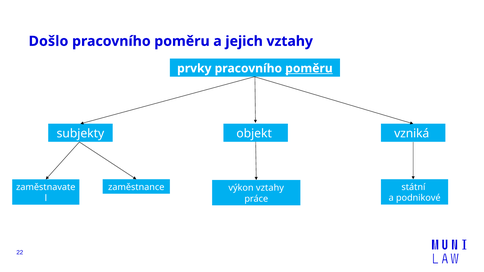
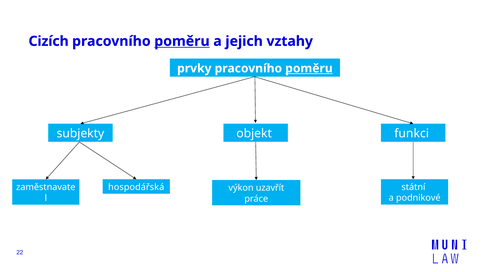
Došlo: Došlo -> Cizích
poměru at (182, 41) underline: none -> present
vzniká: vzniká -> funkci
zaměstnance: zaměstnance -> hospodářská
výkon vztahy: vztahy -> uzavřít
